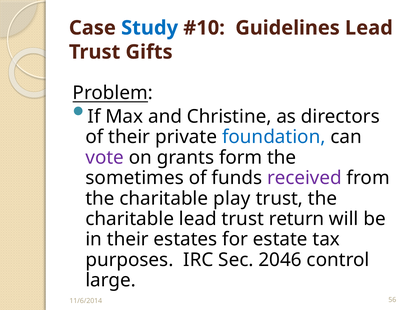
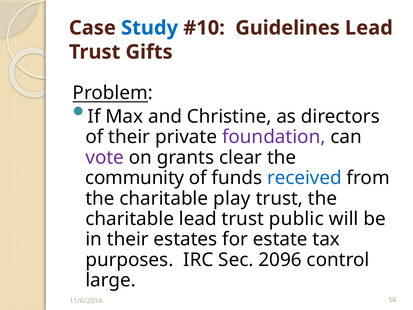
foundation colour: blue -> purple
form: form -> clear
sometimes: sometimes -> community
received colour: purple -> blue
return: return -> public
2046: 2046 -> 2096
